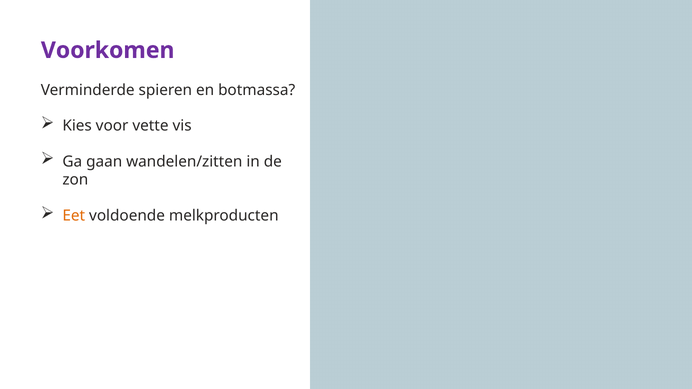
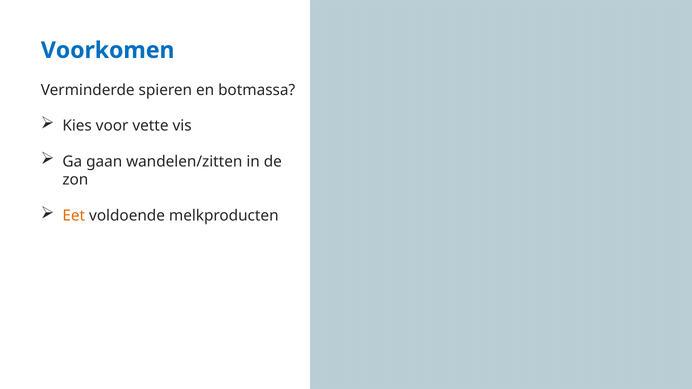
Voorkomen colour: purple -> blue
